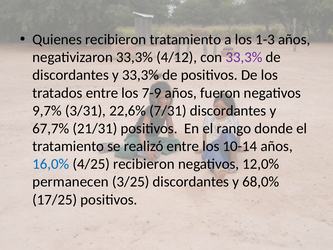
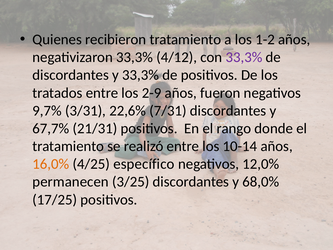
1-3: 1-3 -> 1-2
7-9: 7-9 -> 2-9
16,0% colour: blue -> orange
4/25 recibieron: recibieron -> específico
